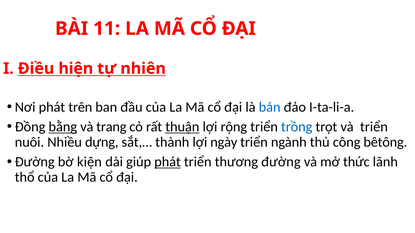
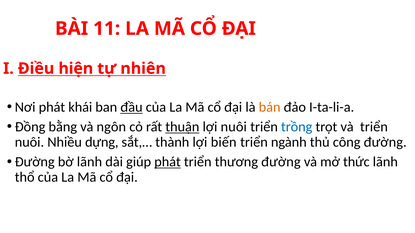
trên: trên -> khái
đầu underline: none -> present
bán colour: blue -> orange
bằng underline: present -> none
trang: trang -> ngôn
lợi rộng: rộng -> nuôi
ngày: ngày -> biến
công bêtông: bêtông -> đường
bờ kiện: kiện -> lãnh
